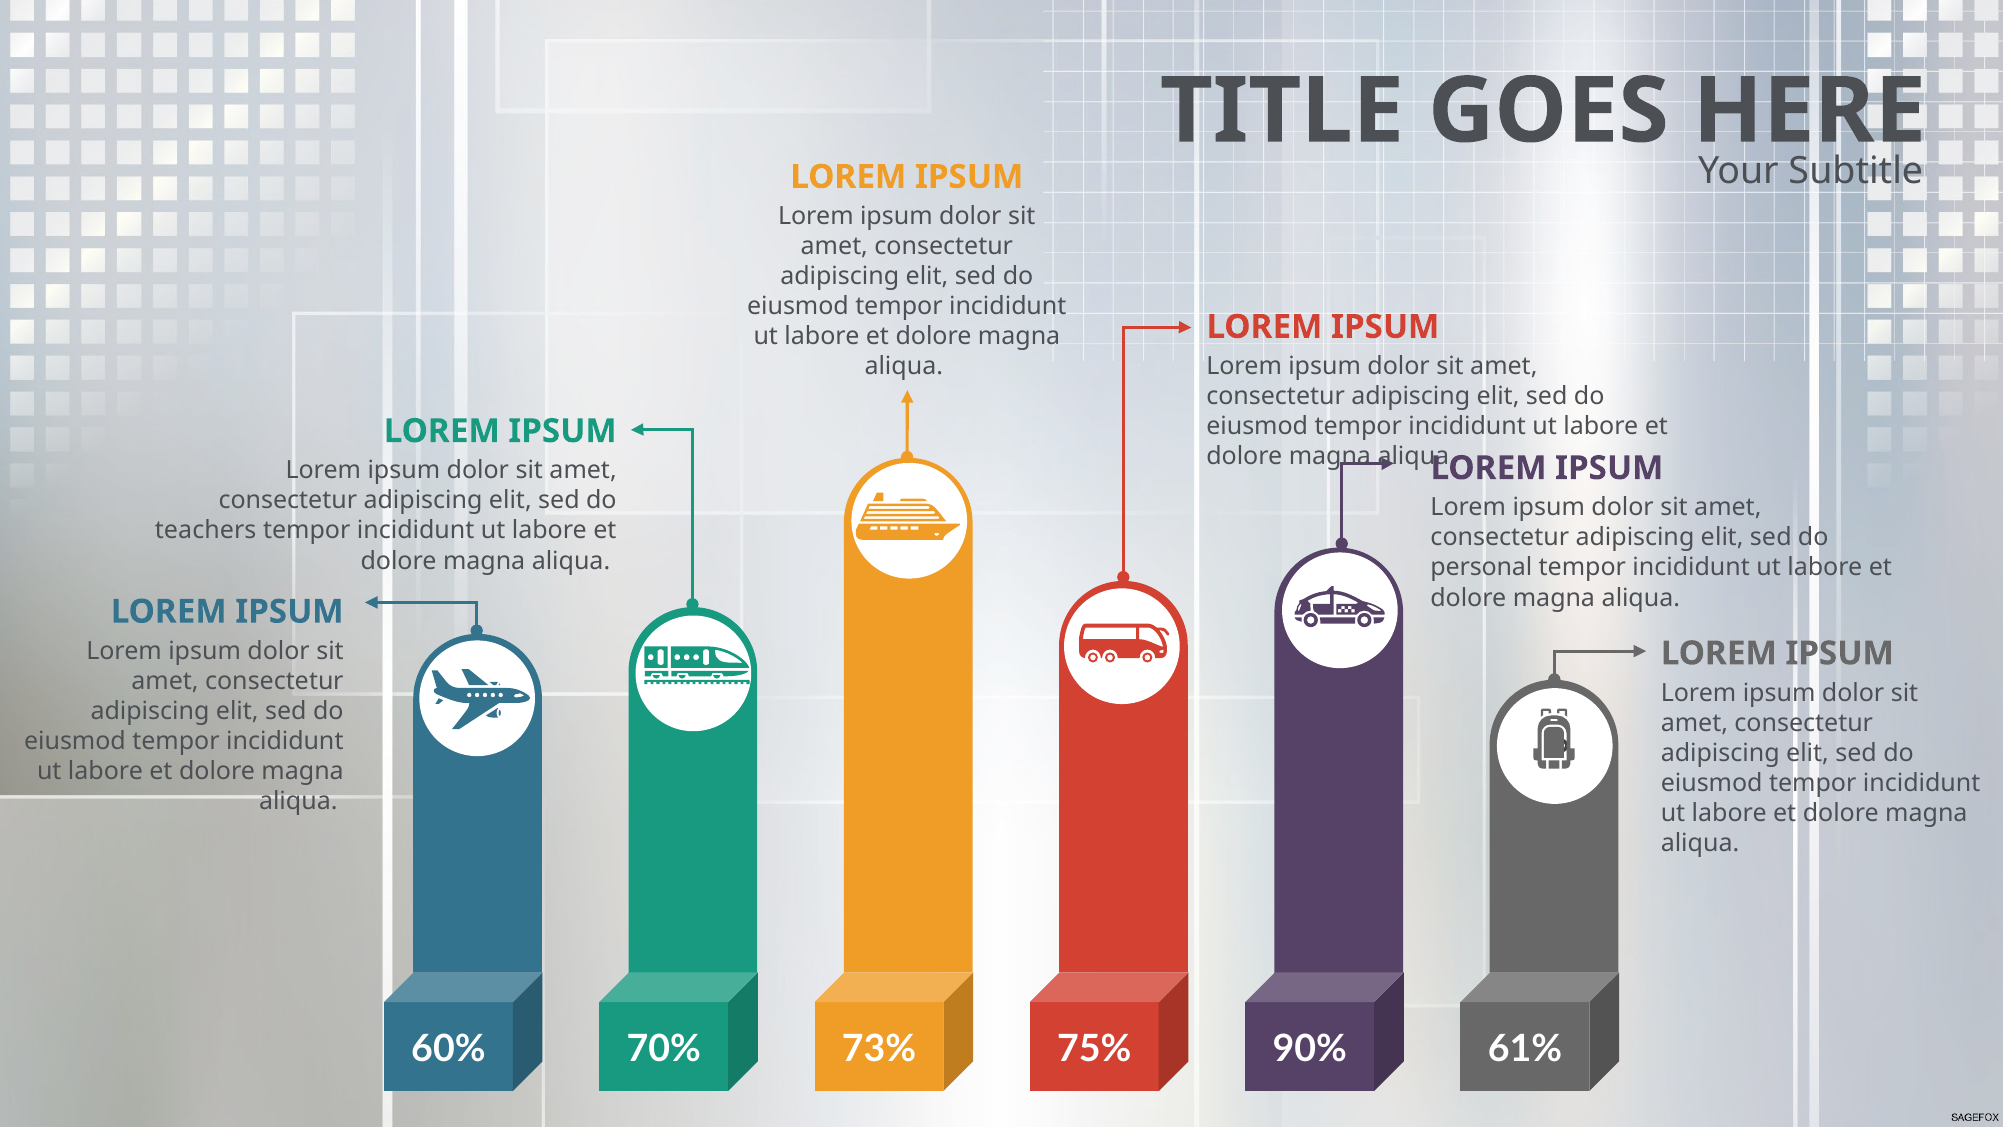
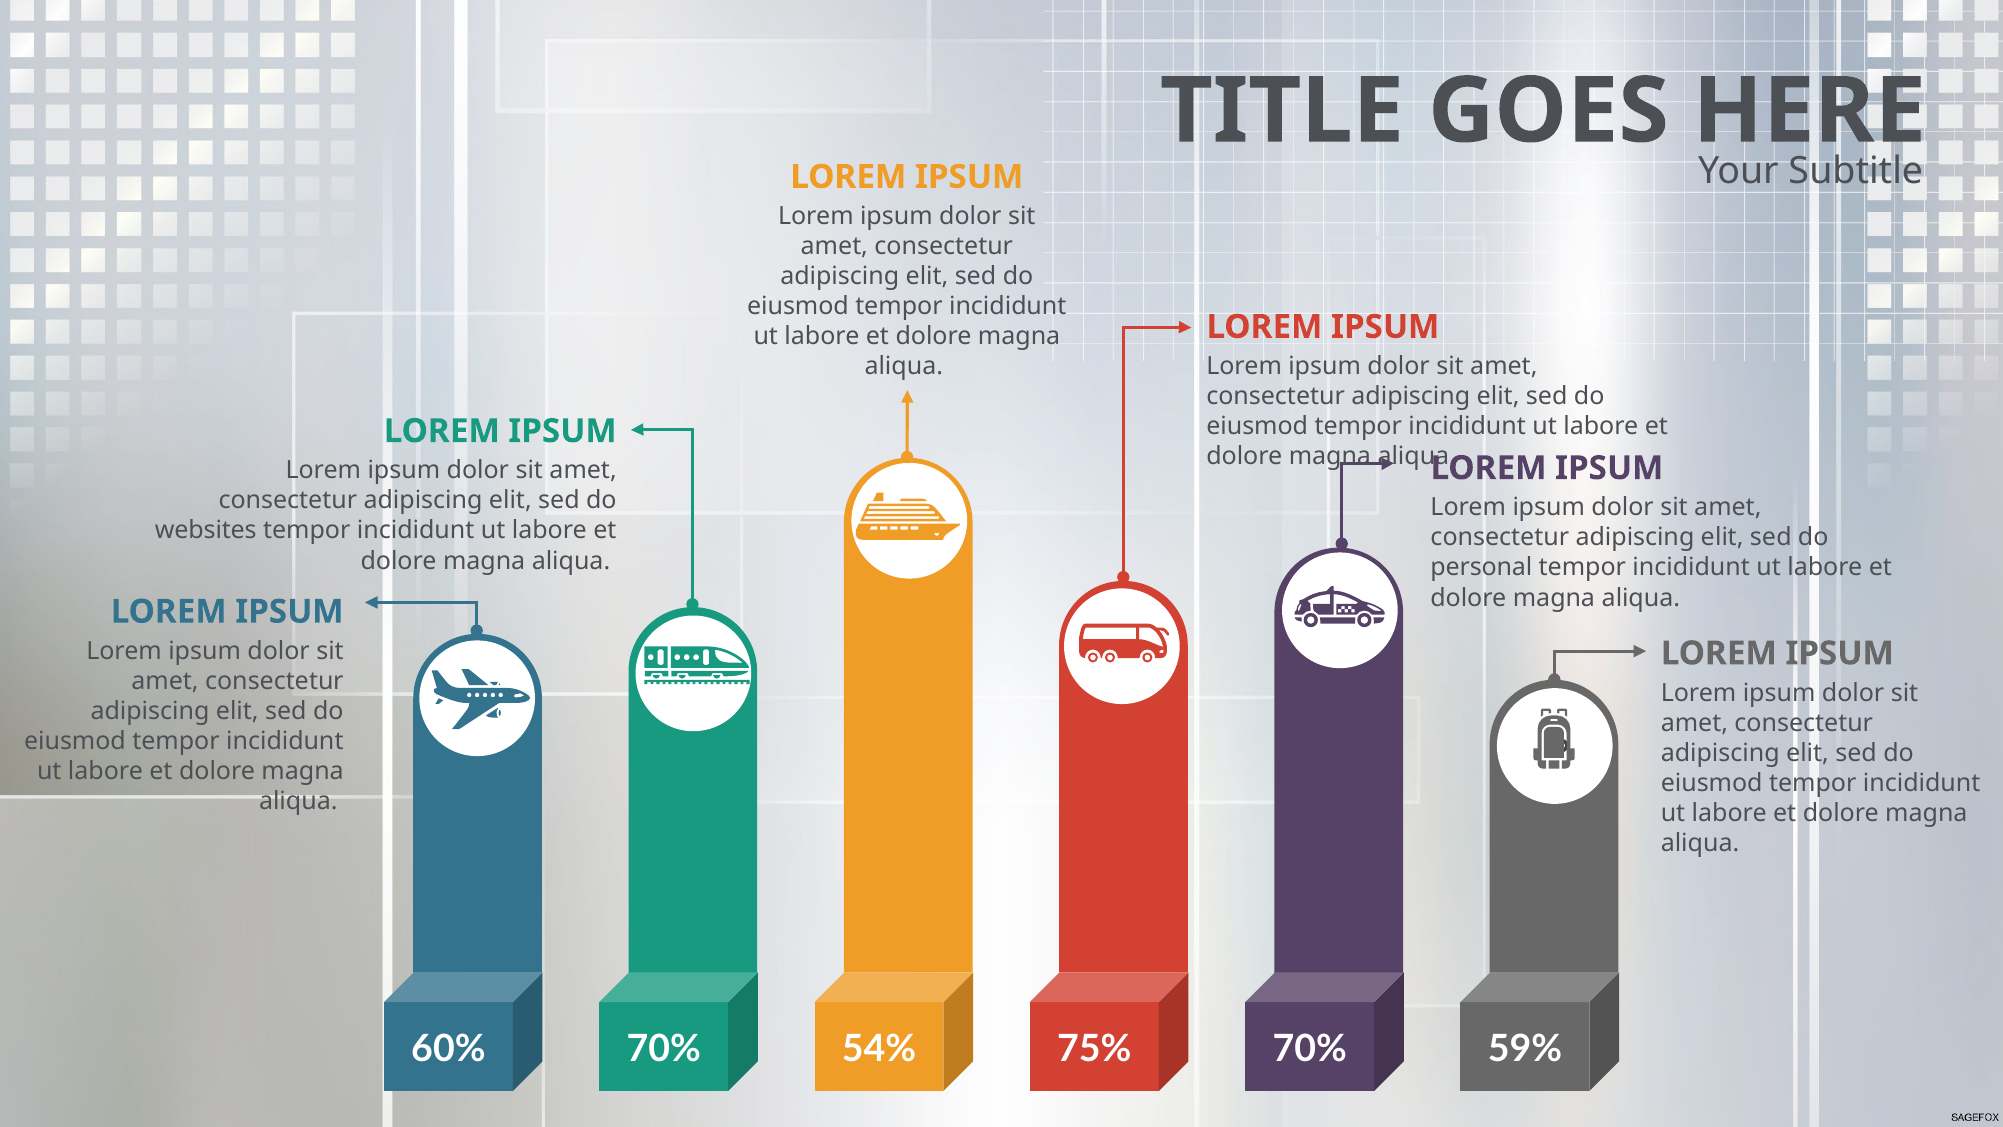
teachers: teachers -> websites
73%: 73% -> 54%
75% 90%: 90% -> 70%
61%: 61% -> 59%
